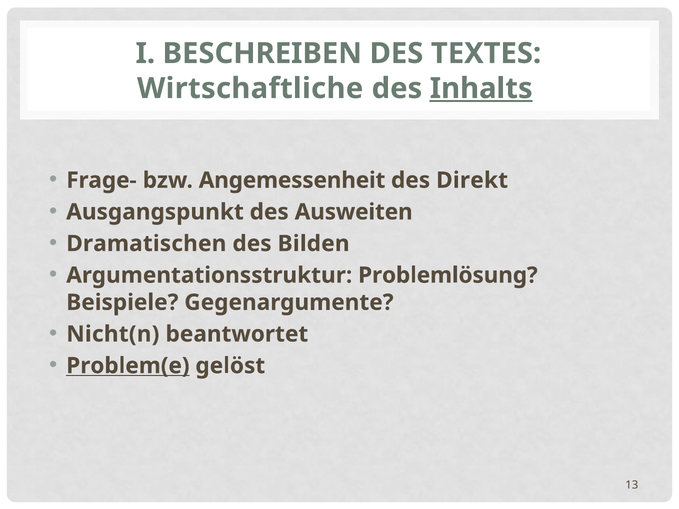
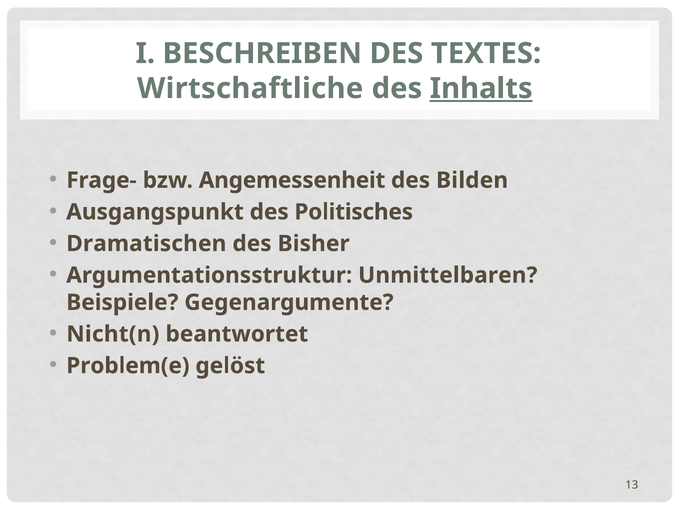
Direkt: Direkt -> Bilden
Ausweiten: Ausweiten -> Politisches
Bilden: Bilden -> Bisher
Problemlösung: Problemlösung -> Unmittelbaren
Problem(e underline: present -> none
